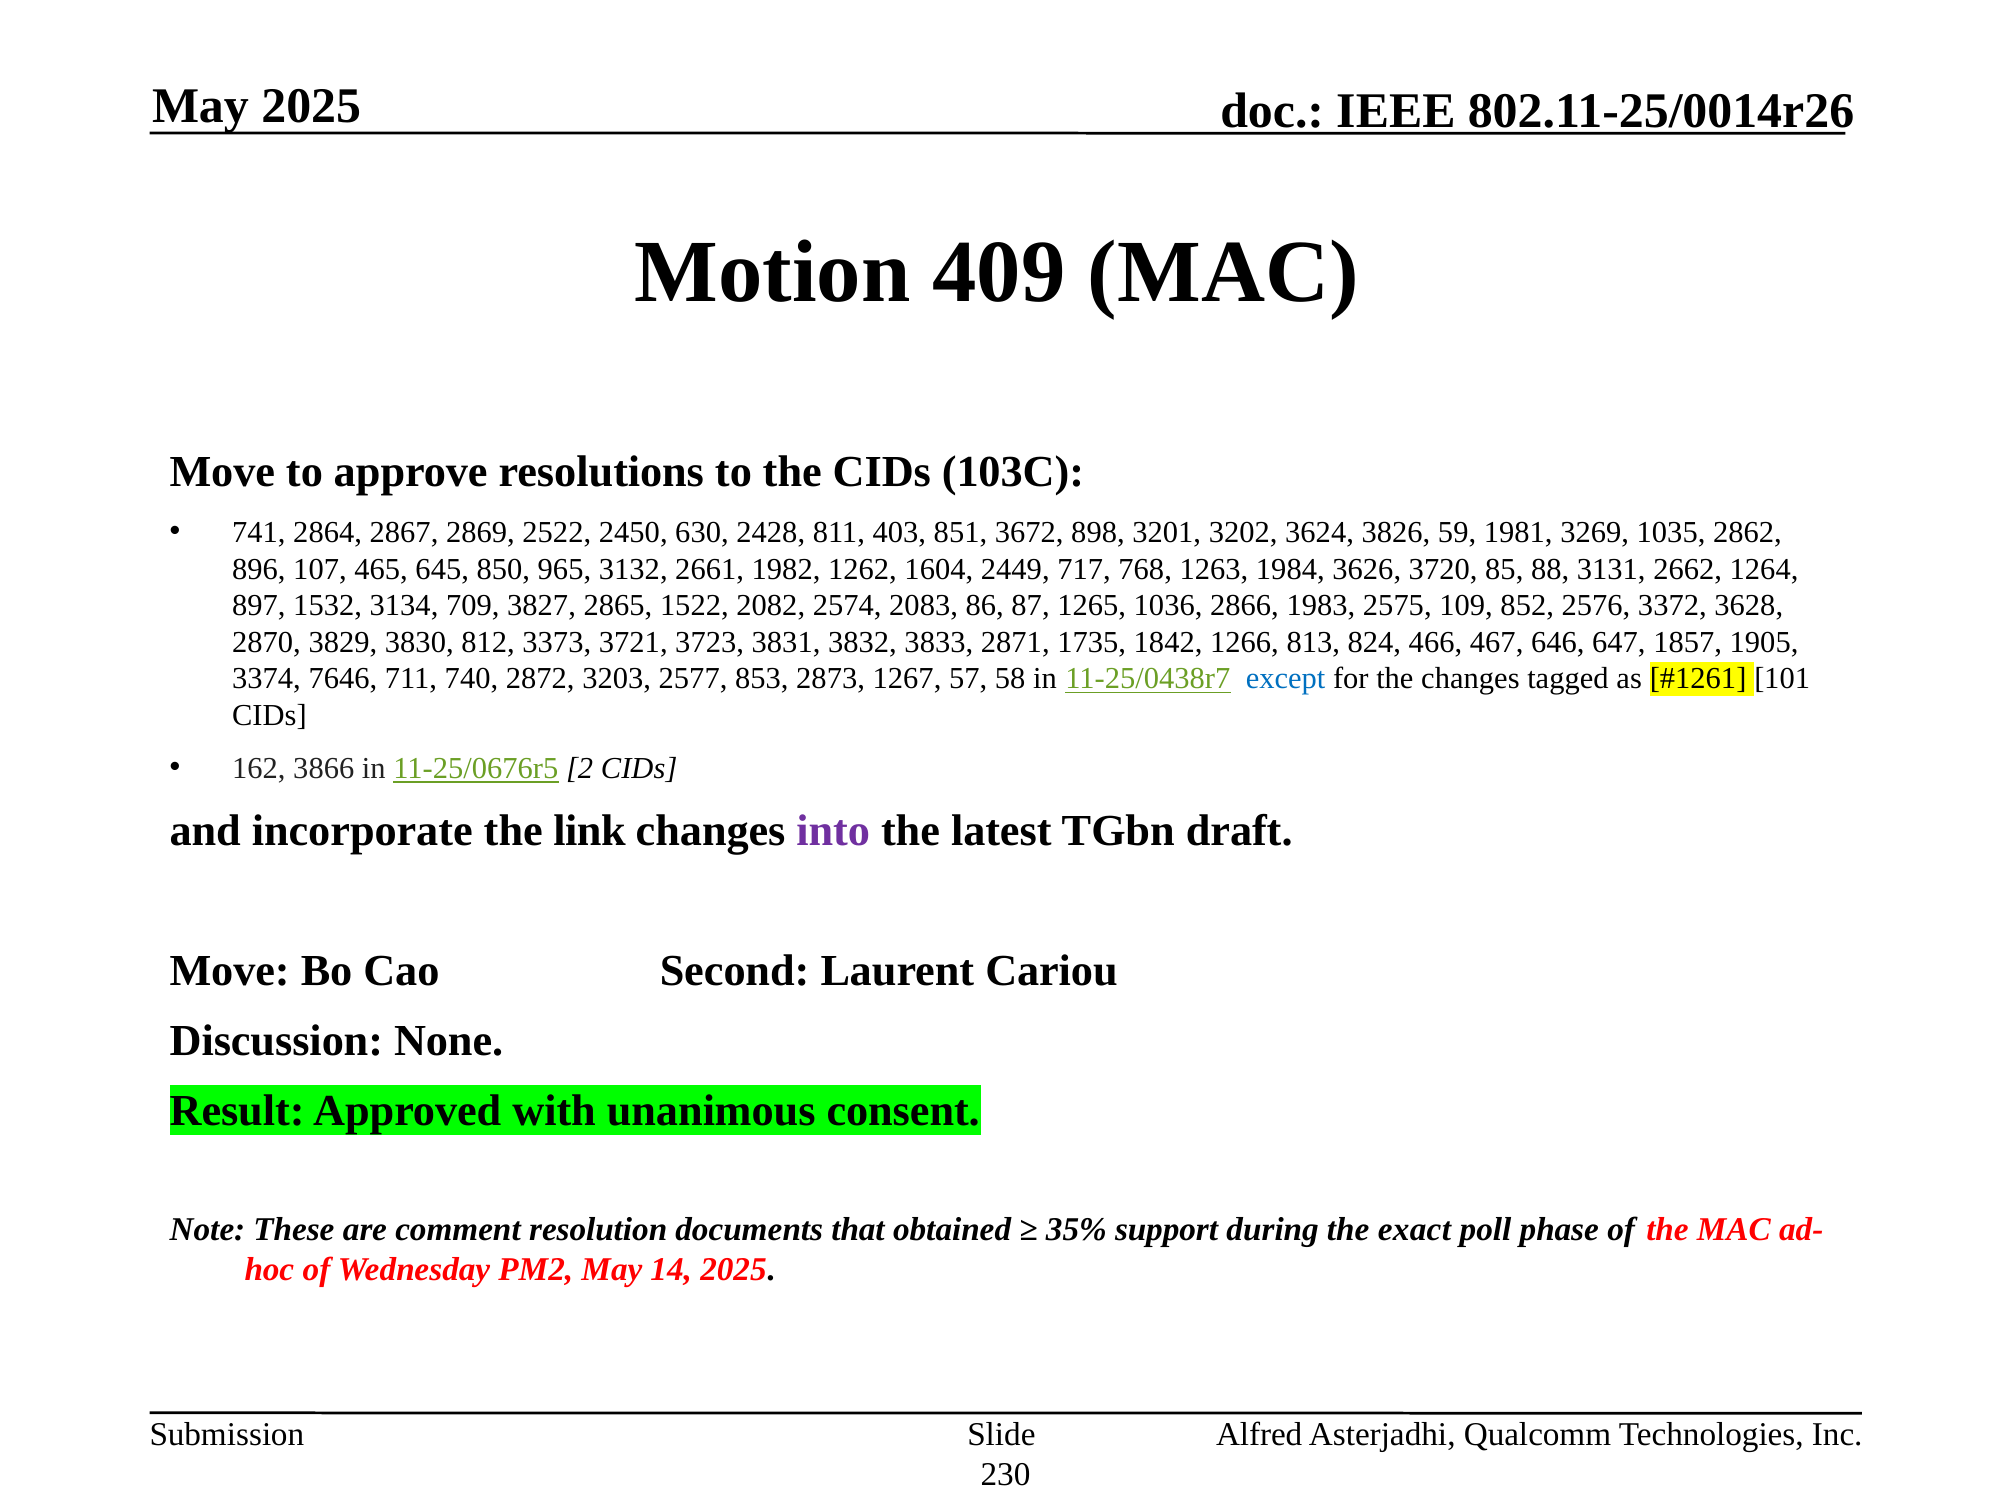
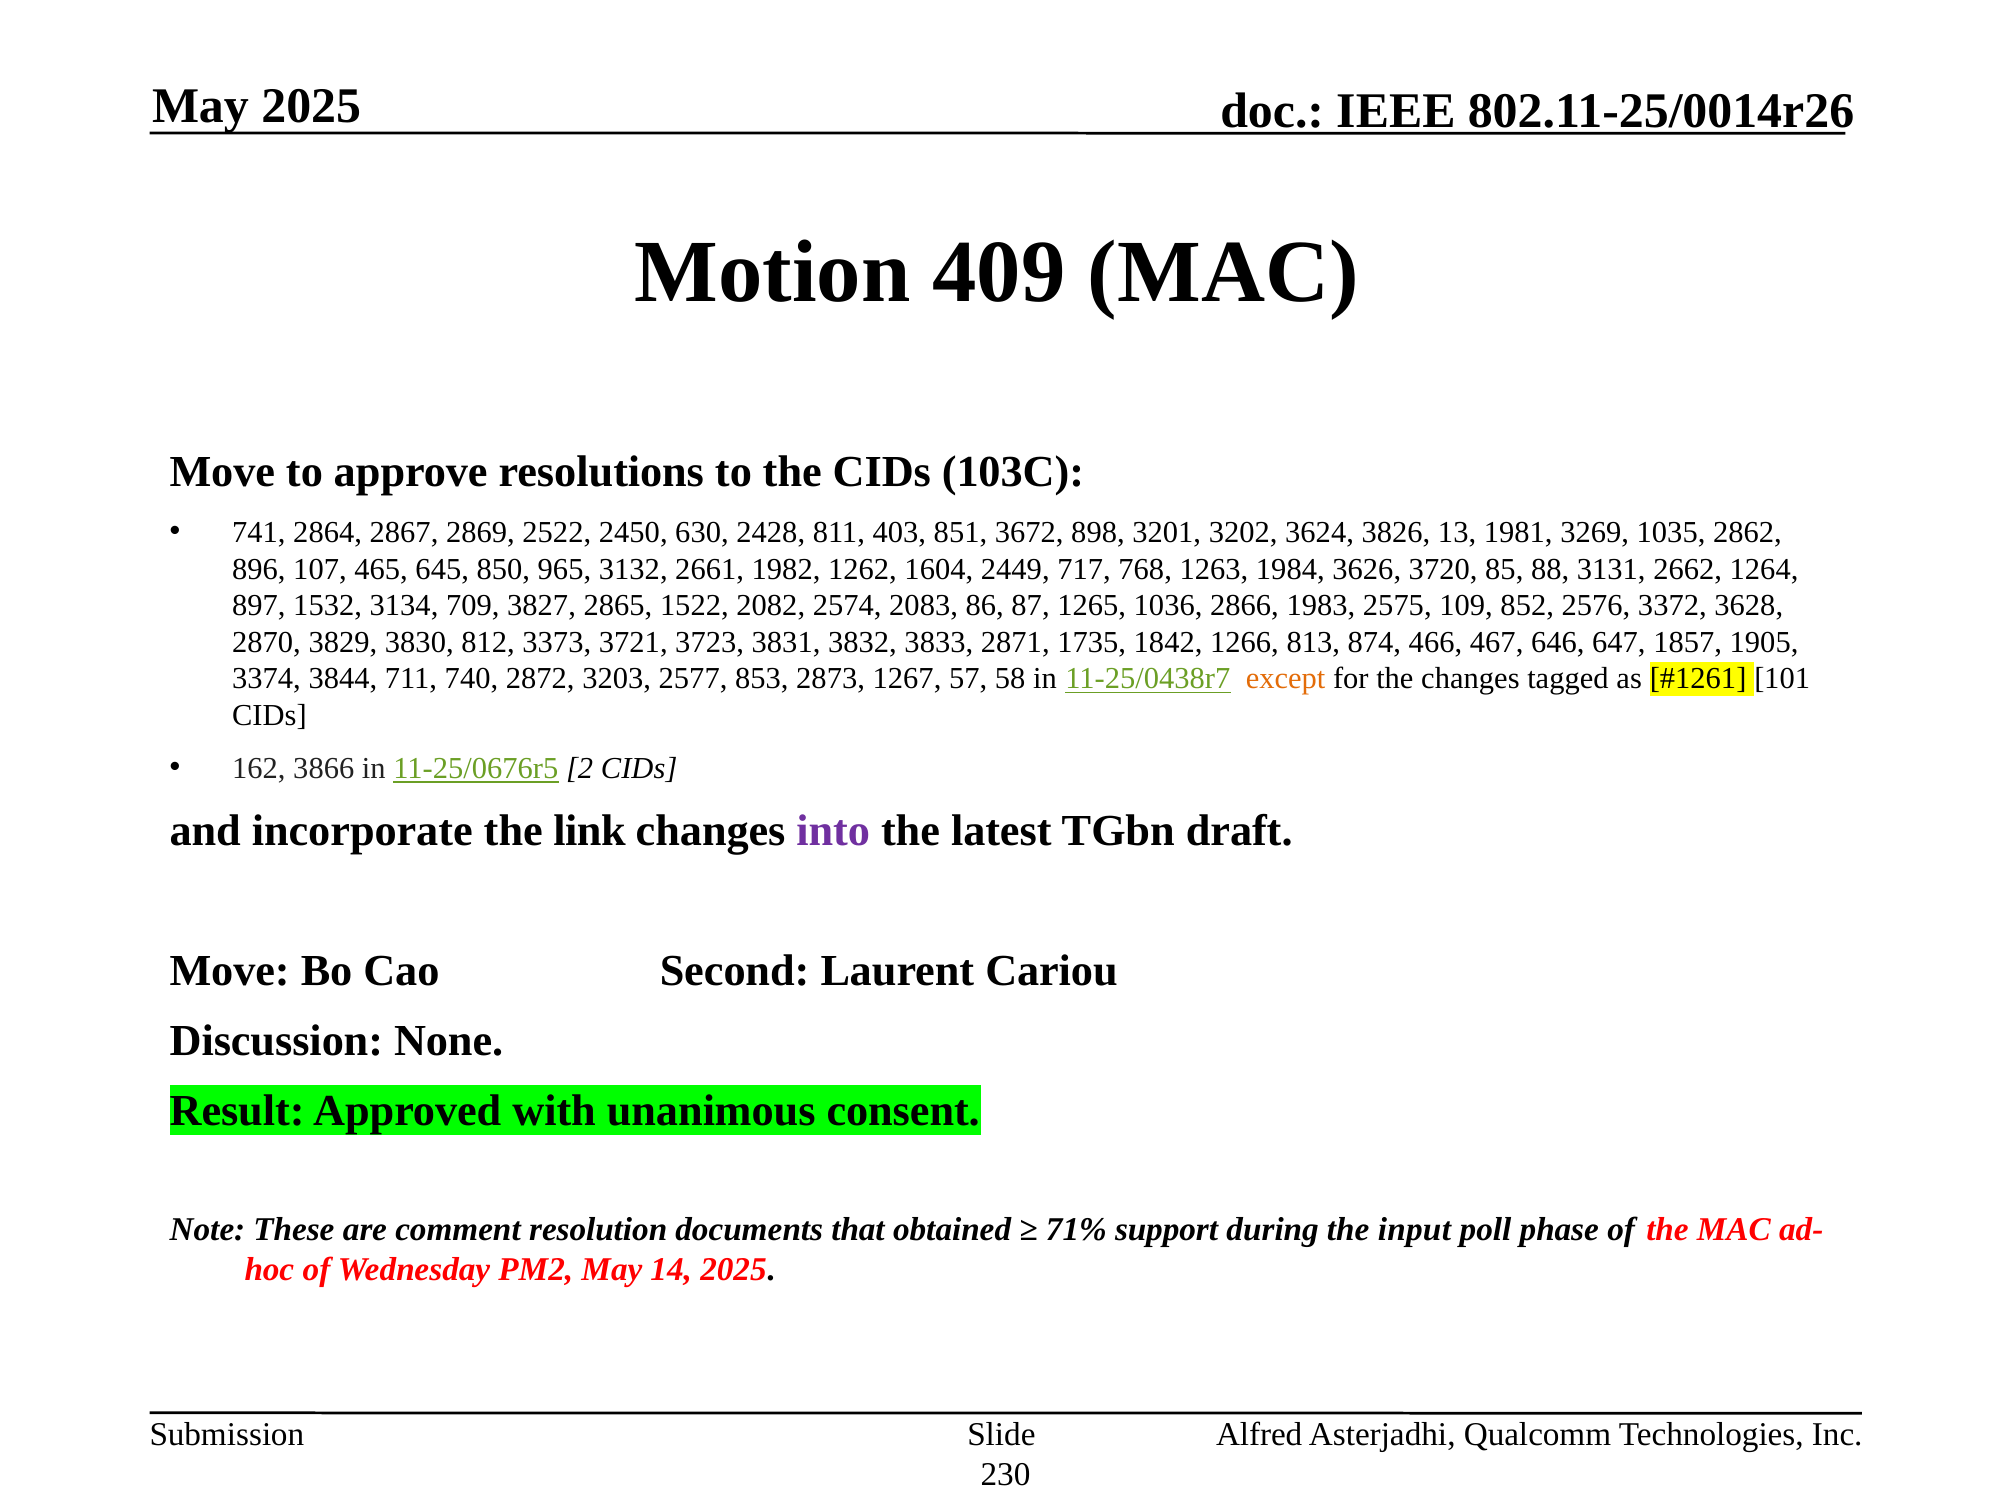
59: 59 -> 13
824: 824 -> 874
7646: 7646 -> 3844
except colour: blue -> orange
35%: 35% -> 71%
exact: exact -> input
